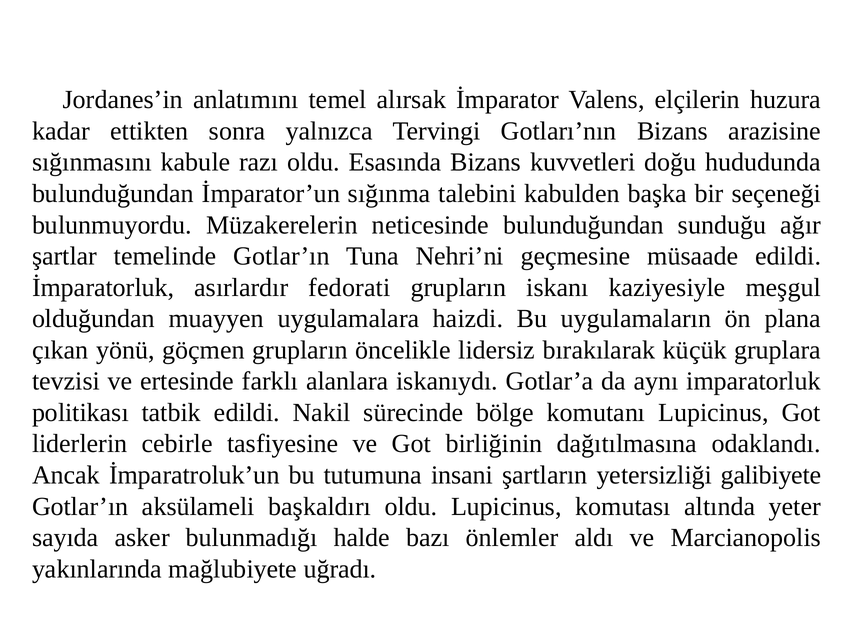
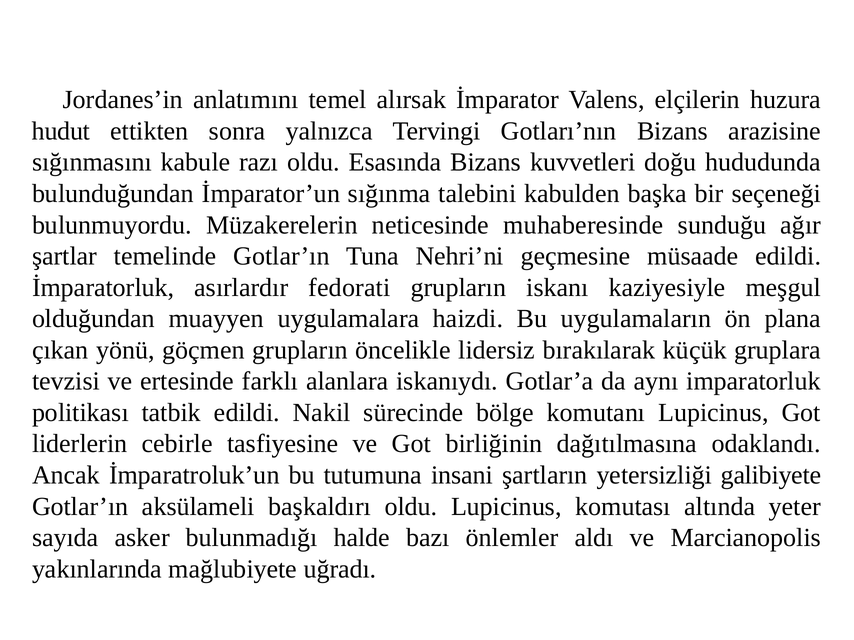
kadar: kadar -> hudut
neticesinde bulunduğundan: bulunduğundan -> muhaberesinde
